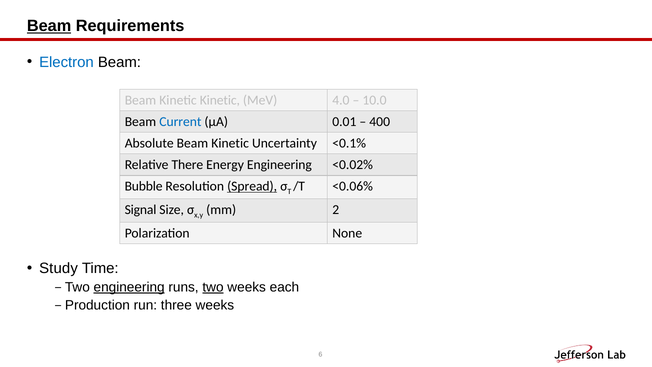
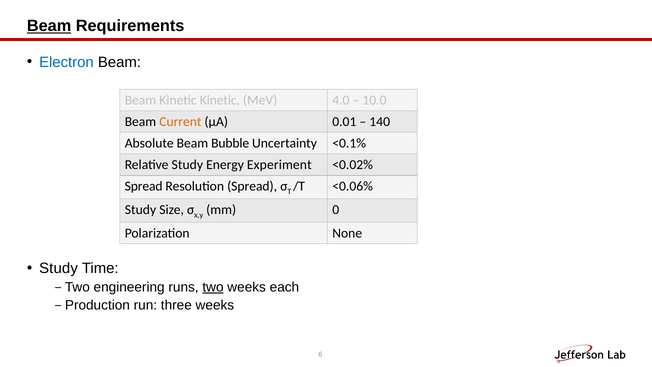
Current colour: blue -> orange
400: 400 -> 140
Absolute Beam Kinetic: Kinetic -> Bubble
Relative There: There -> Study
Energy Engineering: Engineering -> Experiment
Bubble at (144, 186): Bubble -> Spread
Spread at (252, 186) underline: present -> none
Signal at (141, 210): Signal -> Study
2: 2 -> 0
engineering at (129, 287) underline: present -> none
